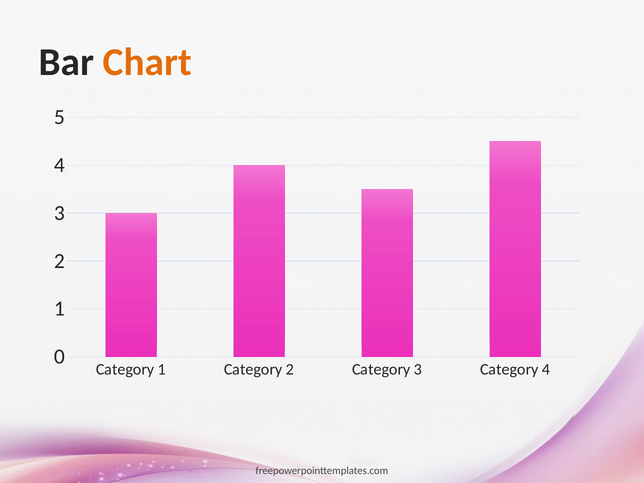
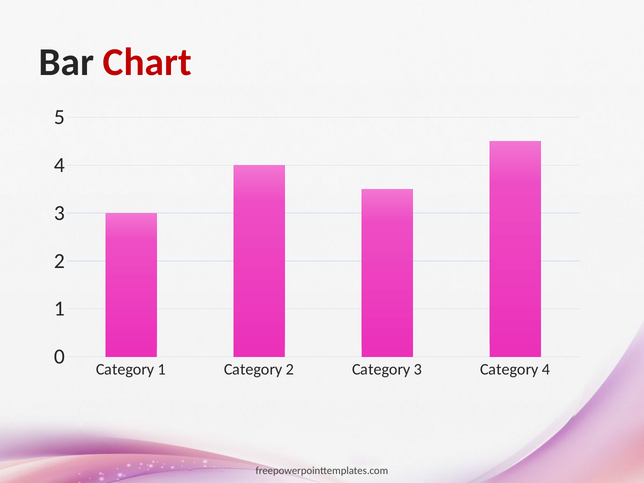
Chart colour: orange -> red
